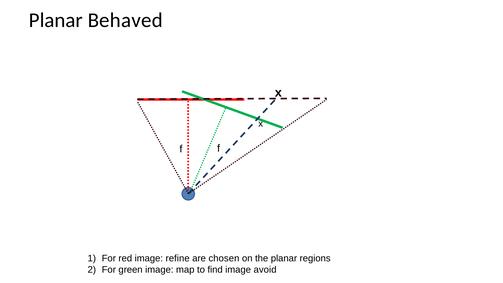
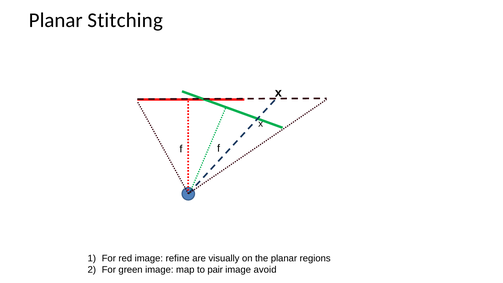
Behaved: Behaved -> Stitching
chosen: chosen -> visually
find: find -> pair
